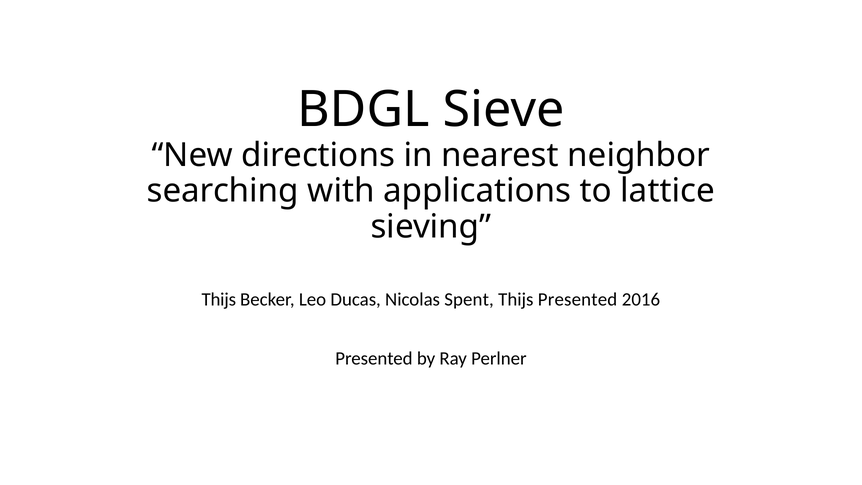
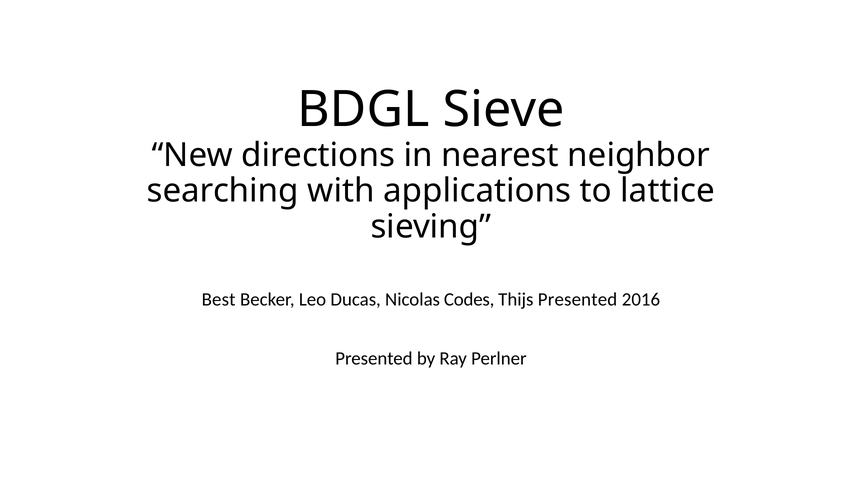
Thijs at (219, 300): Thijs -> Best
Spent: Spent -> Codes
